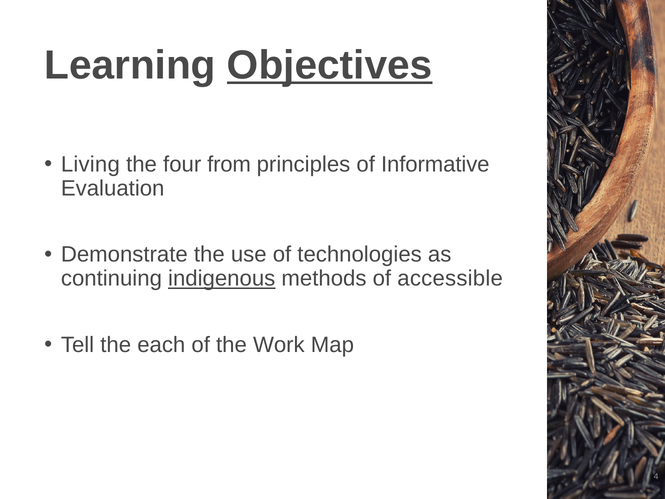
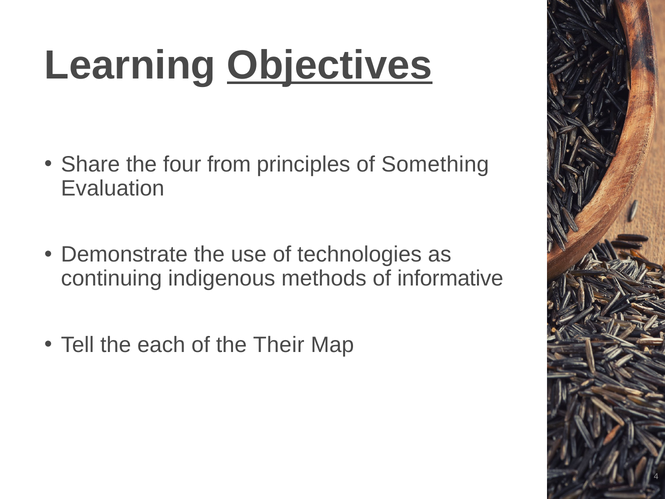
Living: Living -> Share
Informative: Informative -> Something
indigenous underline: present -> none
accessible: accessible -> informative
Work: Work -> Their
